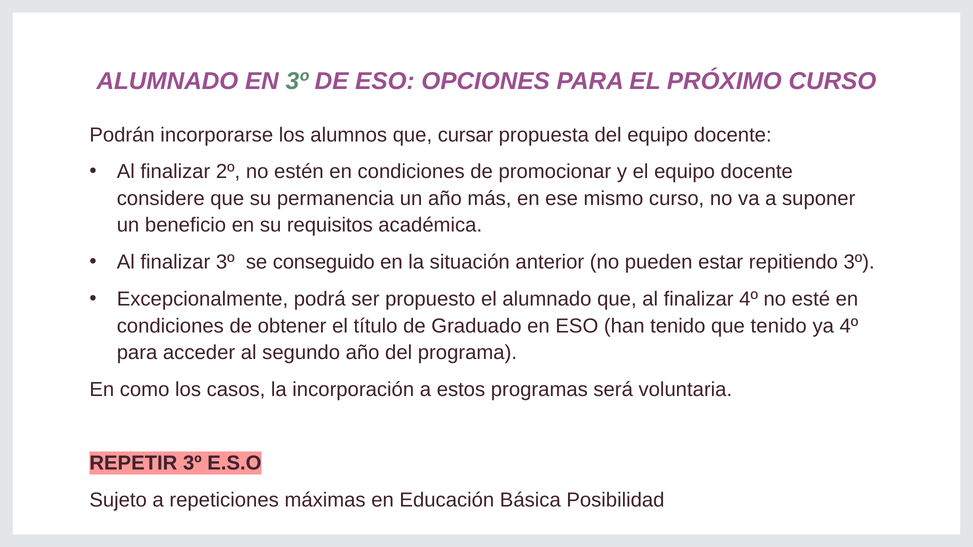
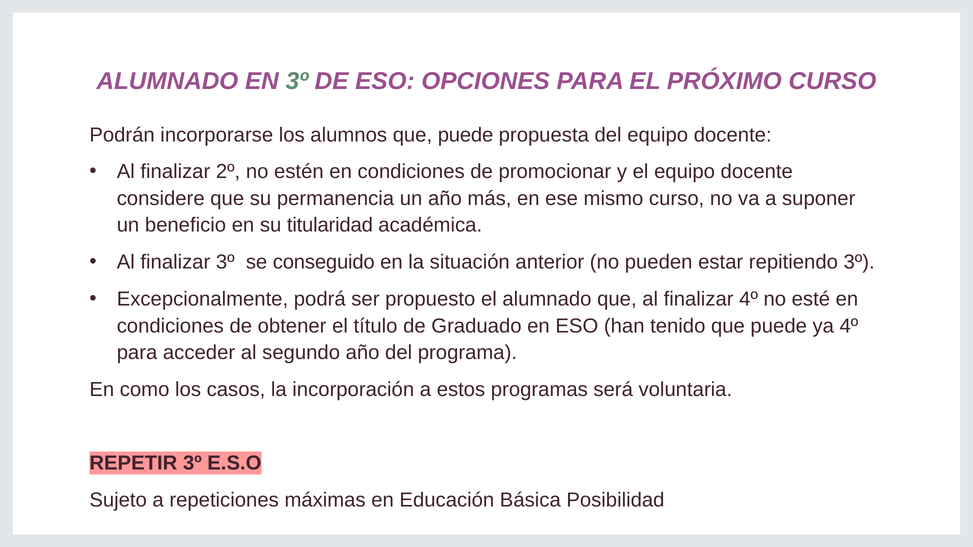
alumnos que cursar: cursar -> puede
requisitos: requisitos -> titularidad
tenido que tenido: tenido -> puede
